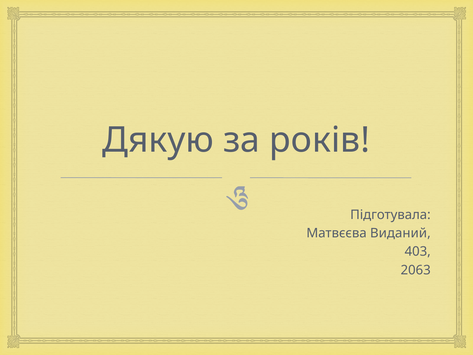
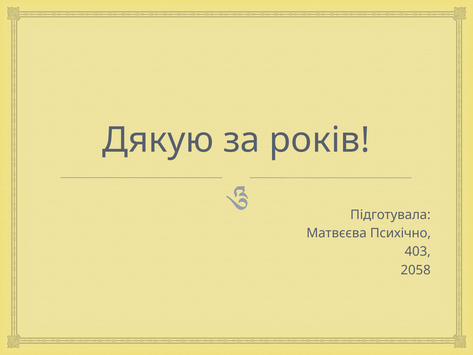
Виданий: Виданий -> Психічно
2063: 2063 -> 2058
